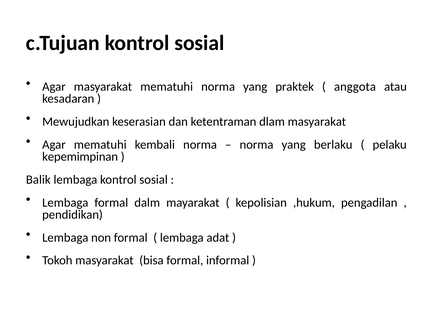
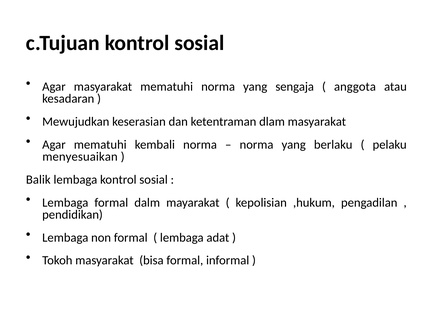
praktek: praktek -> sengaja
kepemimpinan: kepemimpinan -> menyesuaikan
